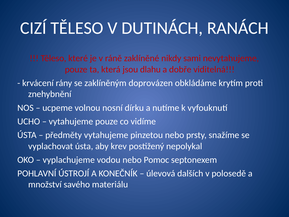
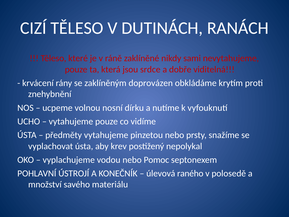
dlahu: dlahu -> srdce
dalších: dalších -> raného
